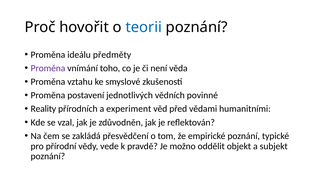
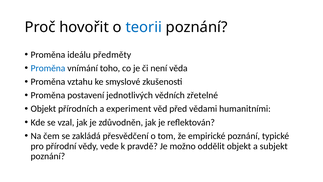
Proměna at (48, 68) colour: purple -> blue
povinné: povinné -> zřetelné
Reality at (43, 109): Reality -> Objekt
